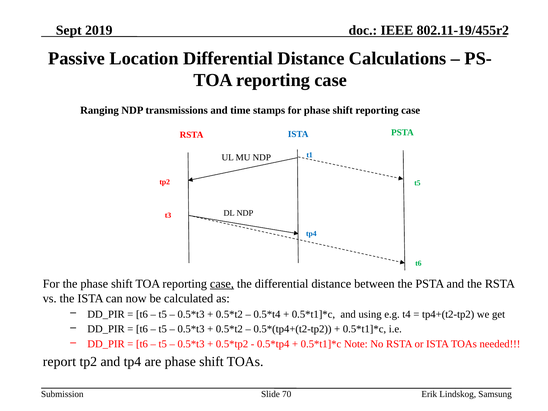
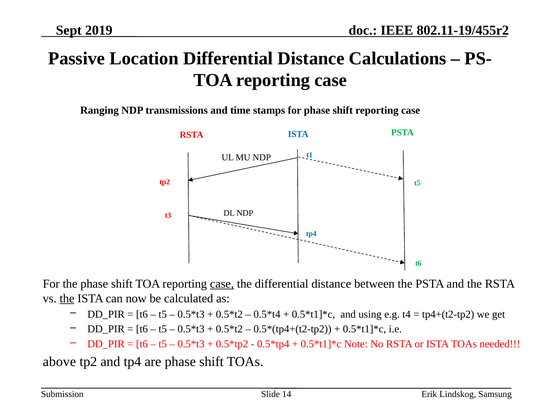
the at (67, 298) underline: none -> present
report: report -> above
70: 70 -> 14
